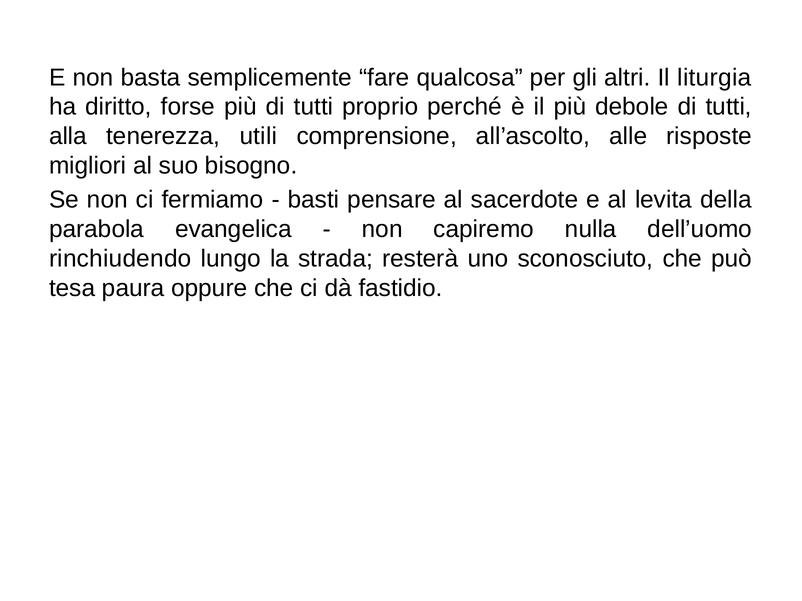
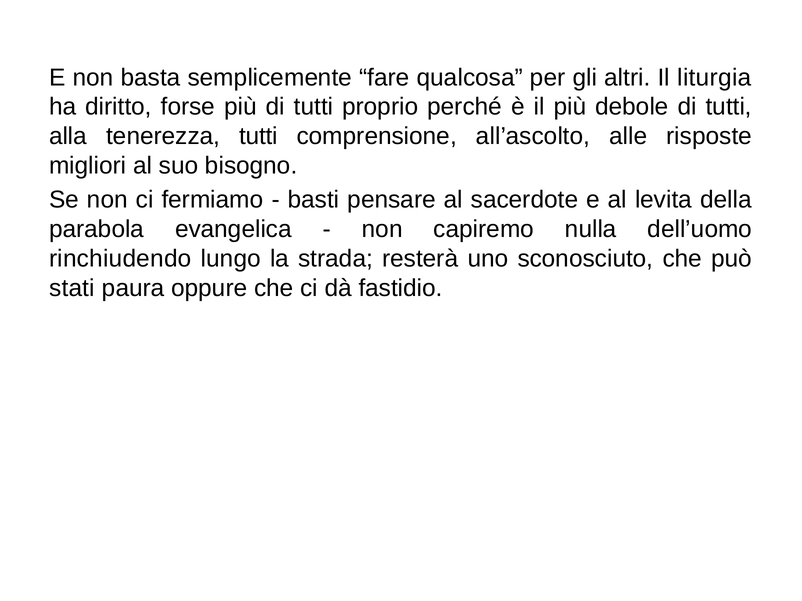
tenerezza utili: utili -> tutti
tesa: tesa -> stati
